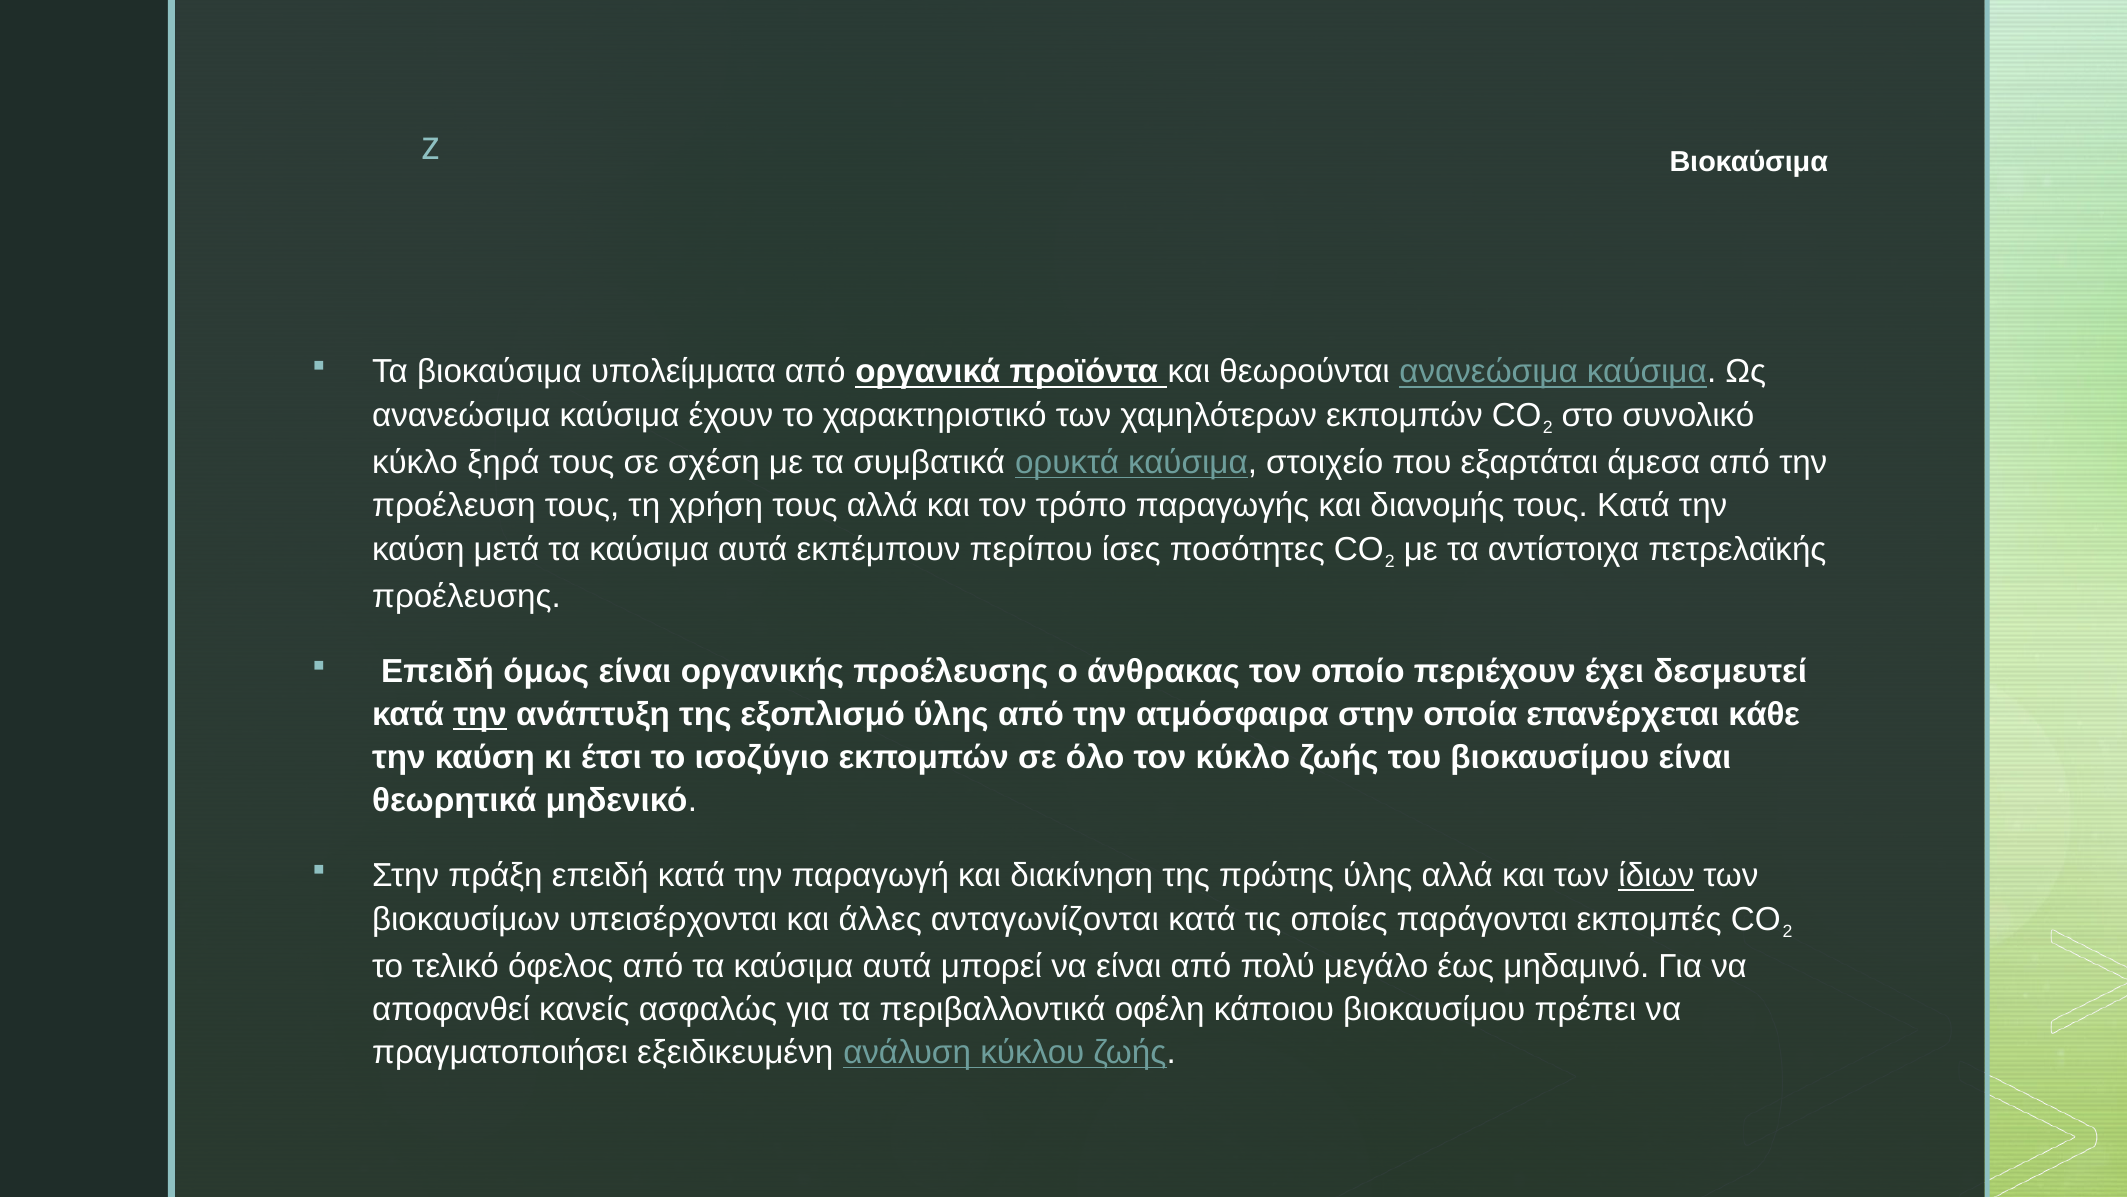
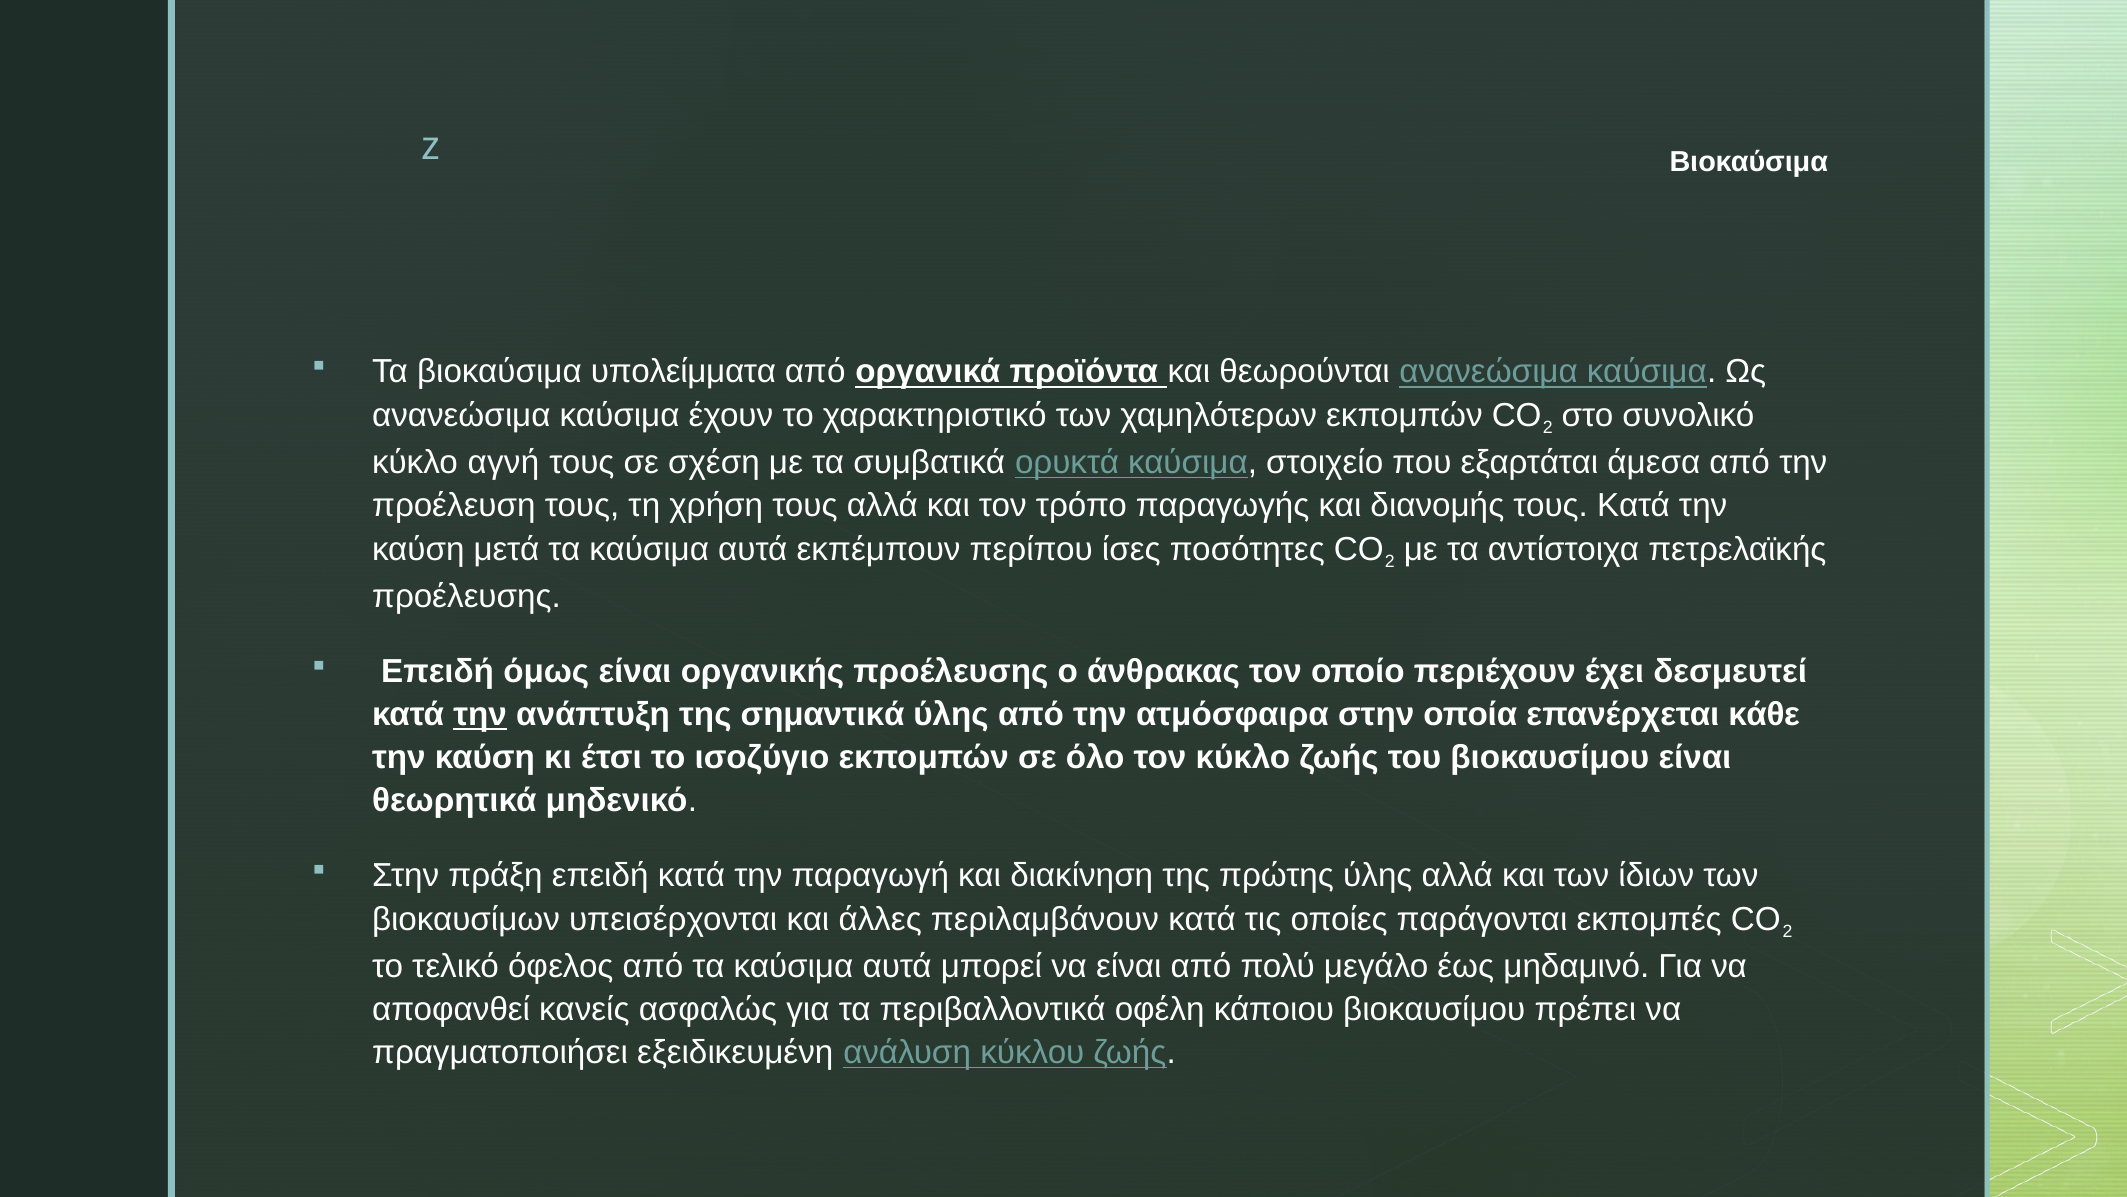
ξηρά: ξηρά -> αγνή
εξοπλισμό: εξοπλισμό -> σημαντικά
ίδιων underline: present -> none
ανταγωνίζονται: ανταγωνίζονται -> περιλαμβάνουν
